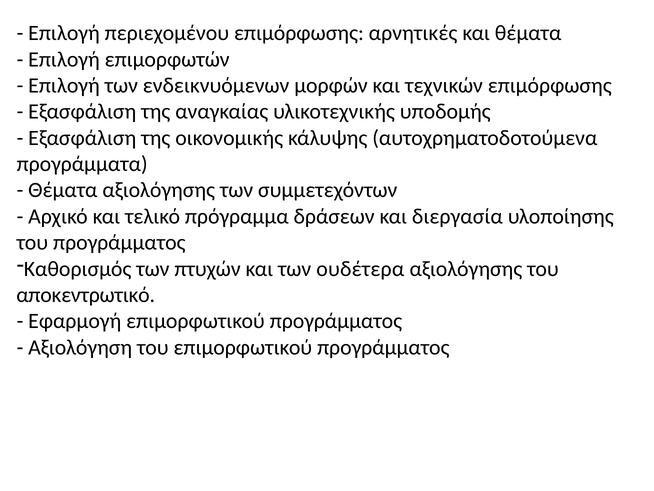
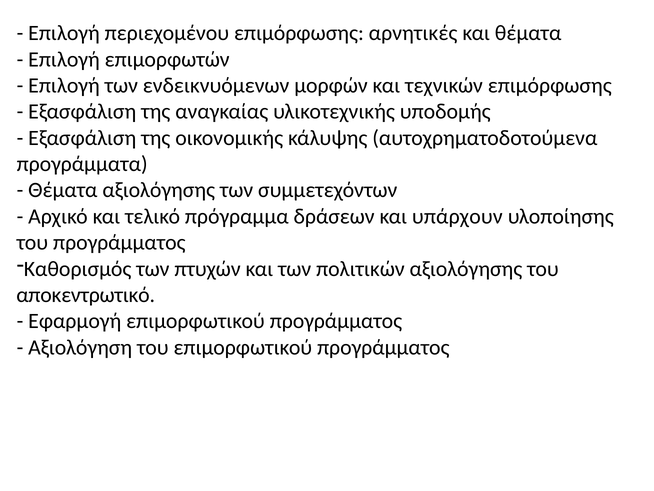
διεργασία: διεργασία -> υπάρχουν
ουδέτερα: ουδέτερα -> πολιτικών
